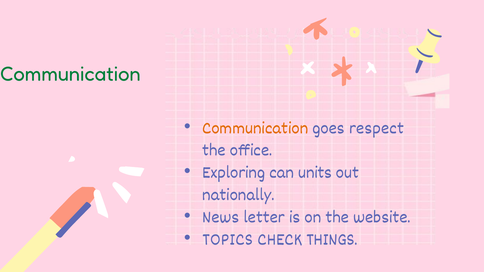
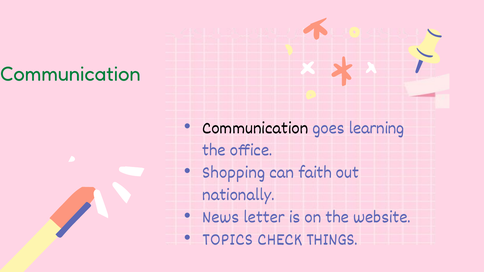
Communication at (255, 127) colour: orange -> black
respect: respect -> learning
Exploring: Exploring -> Shopping
units: units -> faith
